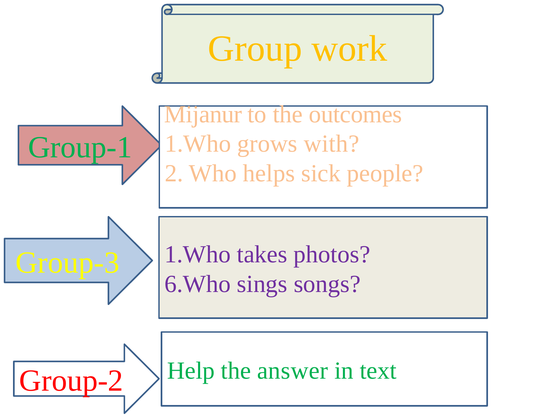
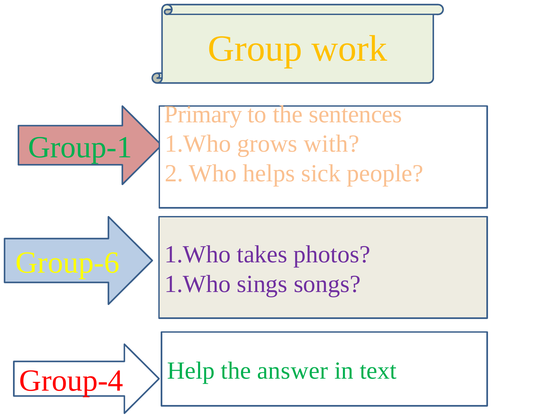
Mijanur: Mijanur -> Primary
outcomes: outcomes -> sentences
Group-3: Group-3 -> Group-6
6.Who at (198, 284): 6.Who -> 1.Who
Group-2: Group-2 -> Group-4
